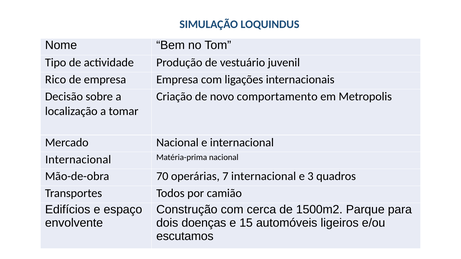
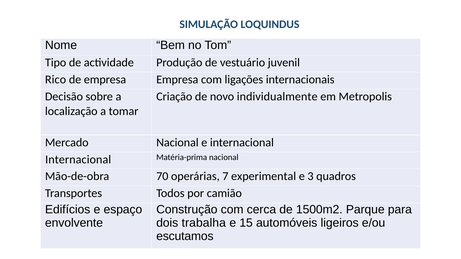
comportamento: comportamento -> individualmente
7 internacional: internacional -> experimental
doenças: doenças -> trabalha
